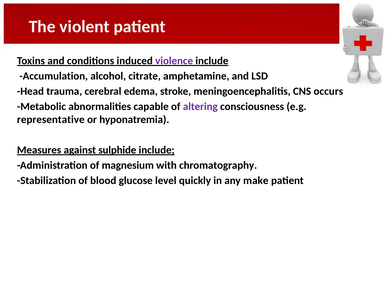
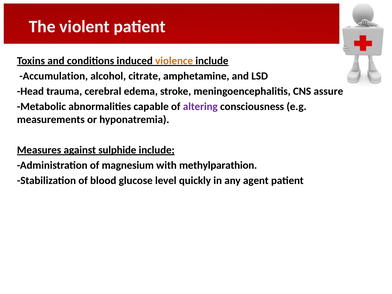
violence colour: purple -> orange
occurs: occurs -> assure
representative: representative -> measurements
chromatography: chromatography -> methylparathion
make: make -> agent
